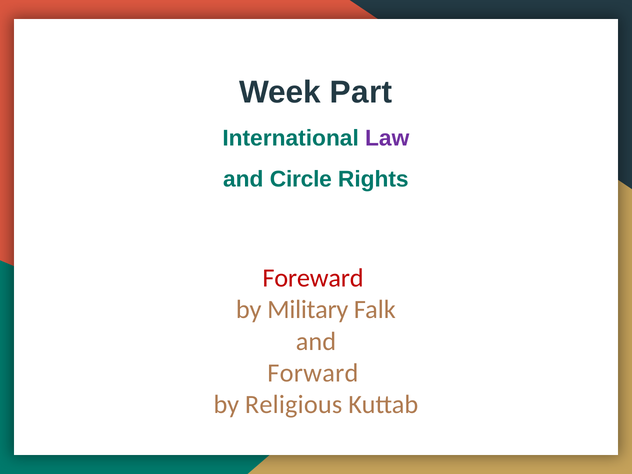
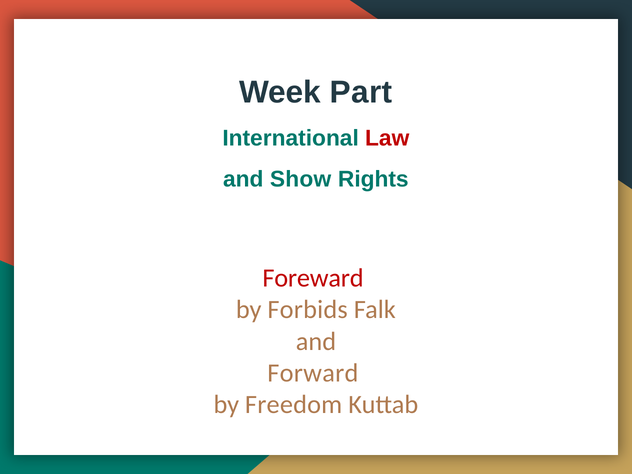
Law colour: purple -> red
Circle: Circle -> Show
Military: Military -> Forbids
Religious: Religious -> Freedom
